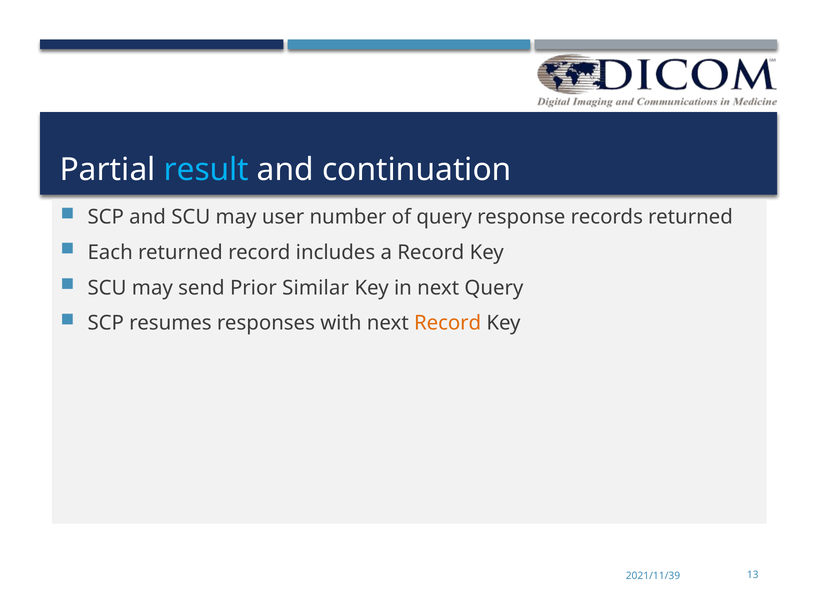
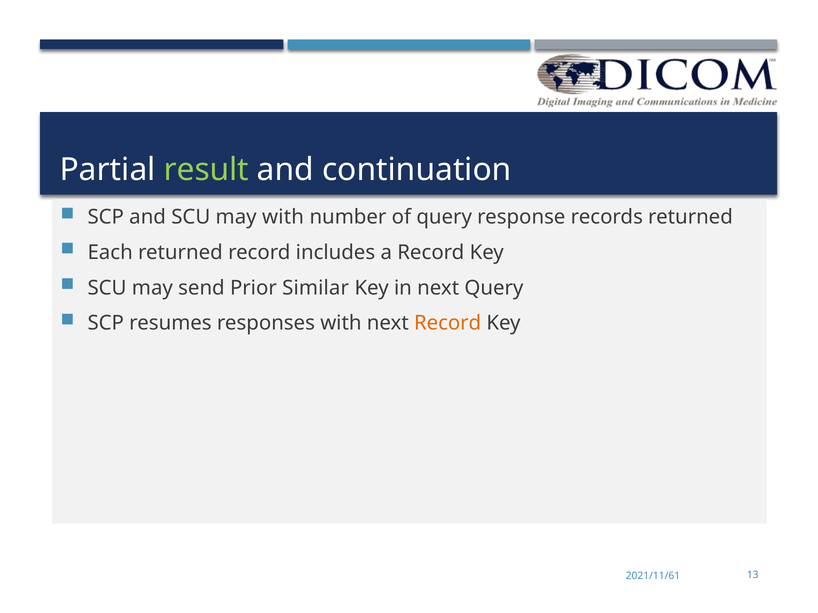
result colour: light blue -> light green
may user: user -> with
2021/11/39: 2021/11/39 -> 2021/11/61
